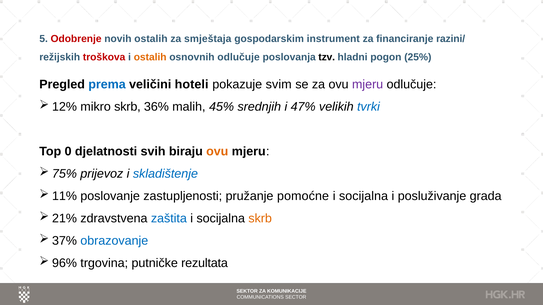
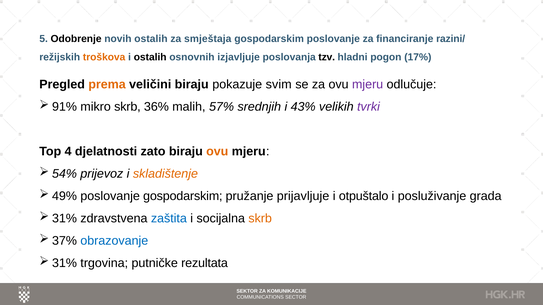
Odobrenje colour: red -> black
gospodarskim instrument: instrument -> poslovanje
troškova colour: red -> orange
ostalih at (150, 57) colour: orange -> black
osnovnih odlučuje: odlučuje -> izjavljuje
25%: 25% -> 17%
prema colour: blue -> orange
veličini hoteli: hoteli -> biraju
12%: 12% -> 91%
45%: 45% -> 57%
47%: 47% -> 43%
tvrki colour: blue -> purple
0: 0 -> 4
svih: svih -> zato
75%: 75% -> 54%
skladištenje colour: blue -> orange
11%: 11% -> 49%
poslovanje zastupljenosti: zastupljenosti -> gospodarskim
pomoćne: pomoćne -> prijavljuje
socijalna at (364, 196): socijalna -> otpuštalo
21% at (65, 219): 21% -> 31%
96% at (65, 264): 96% -> 31%
